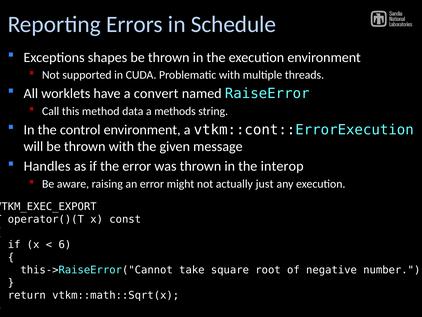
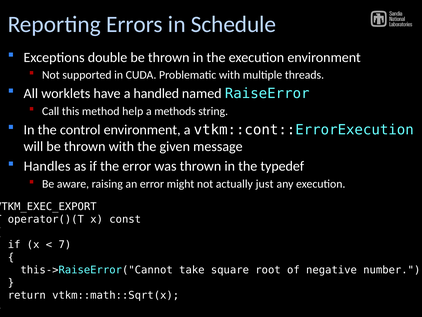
shapes: shapes -> double
convert: convert -> handled
data: data -> help
interop: interop -> typedef
6: 6 -> 7
